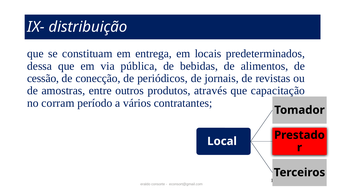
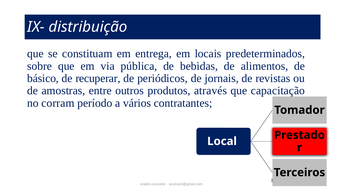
dessa: dessa -> sobre
cessão: cessão -> básico
conecção: conecção -> recuperar
